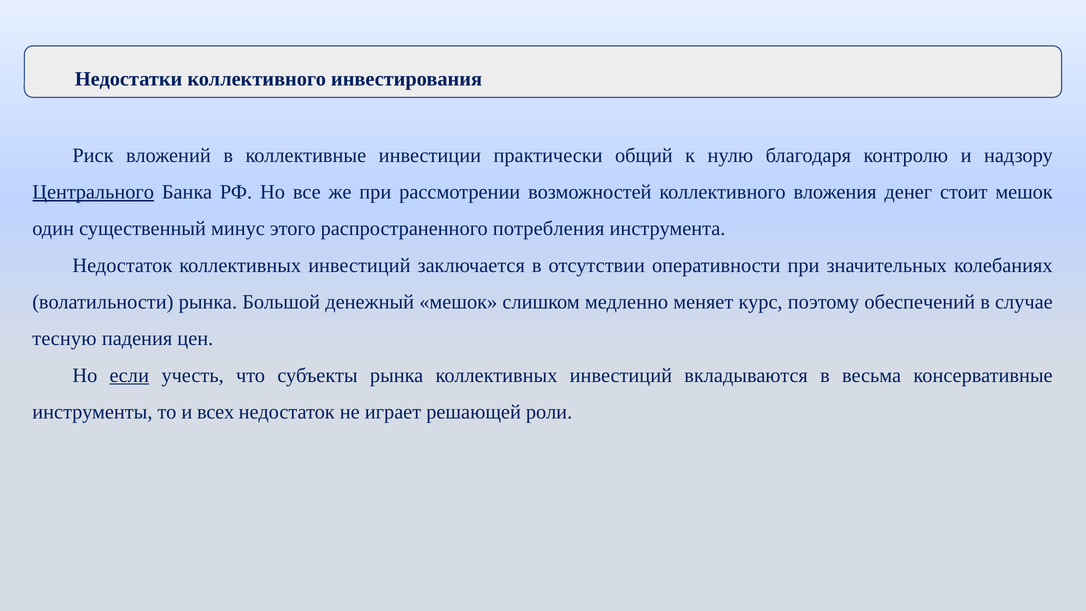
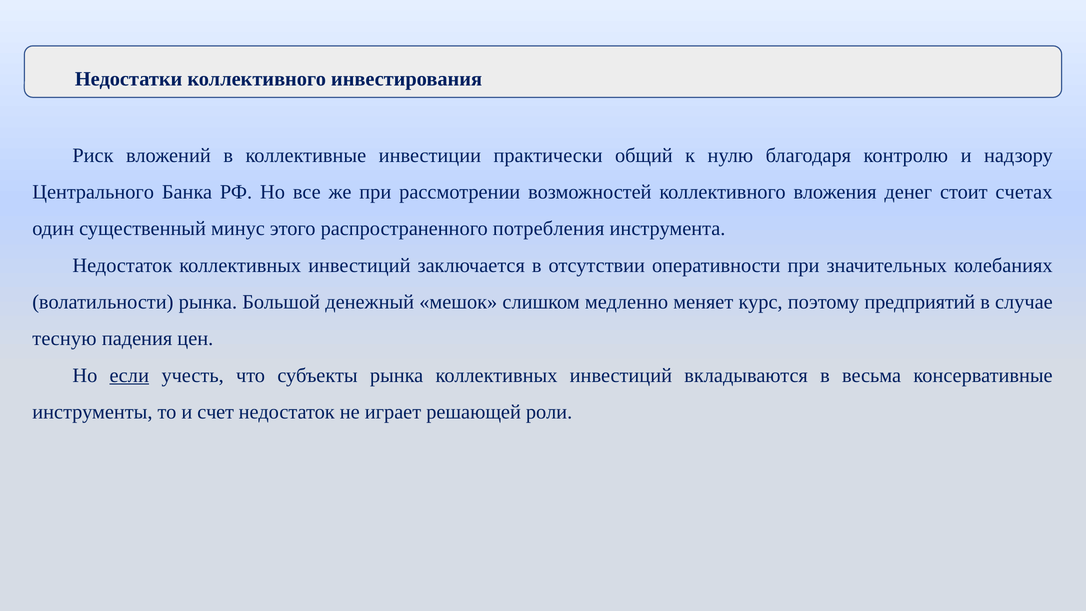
Центрального underline: present -> none
стоит мешок: мешок -> счетах
обеспечений: обеспечений -> предприятий
всех: всех -> счет
